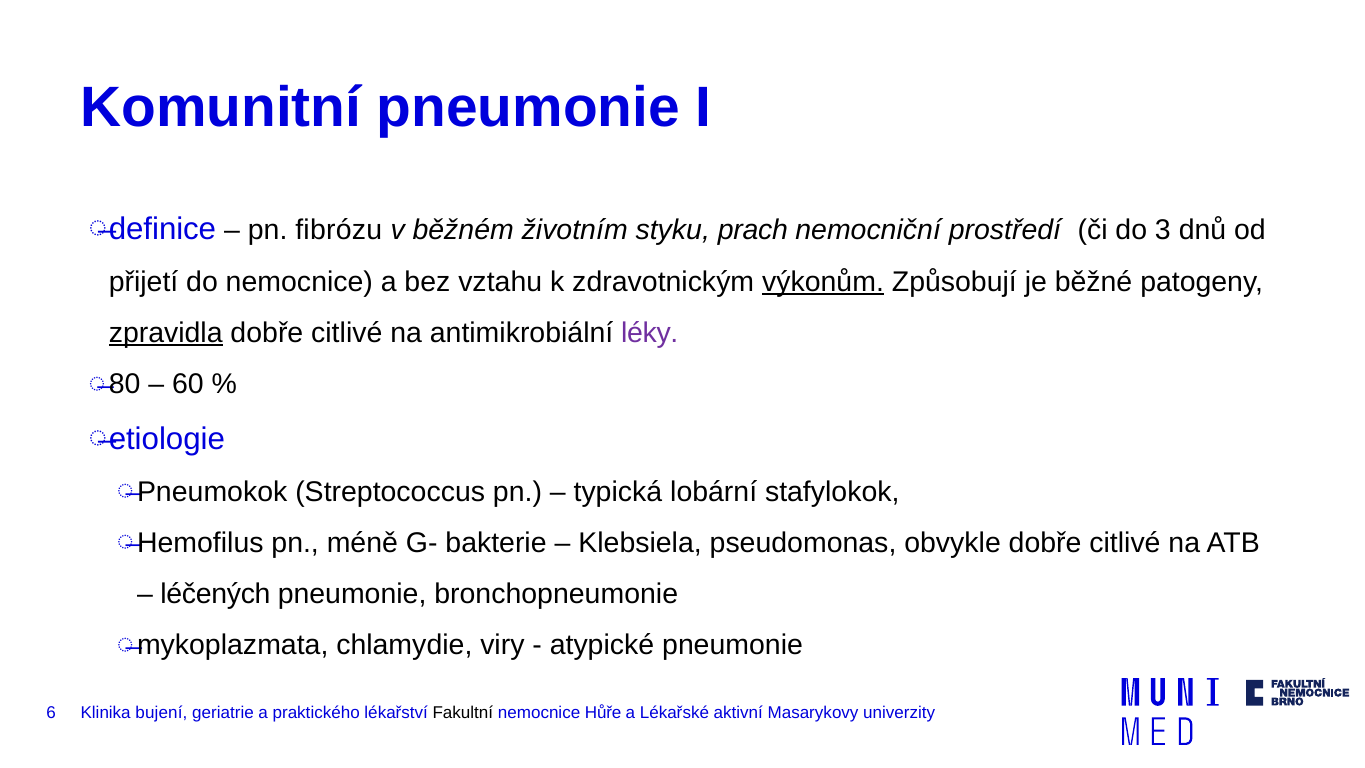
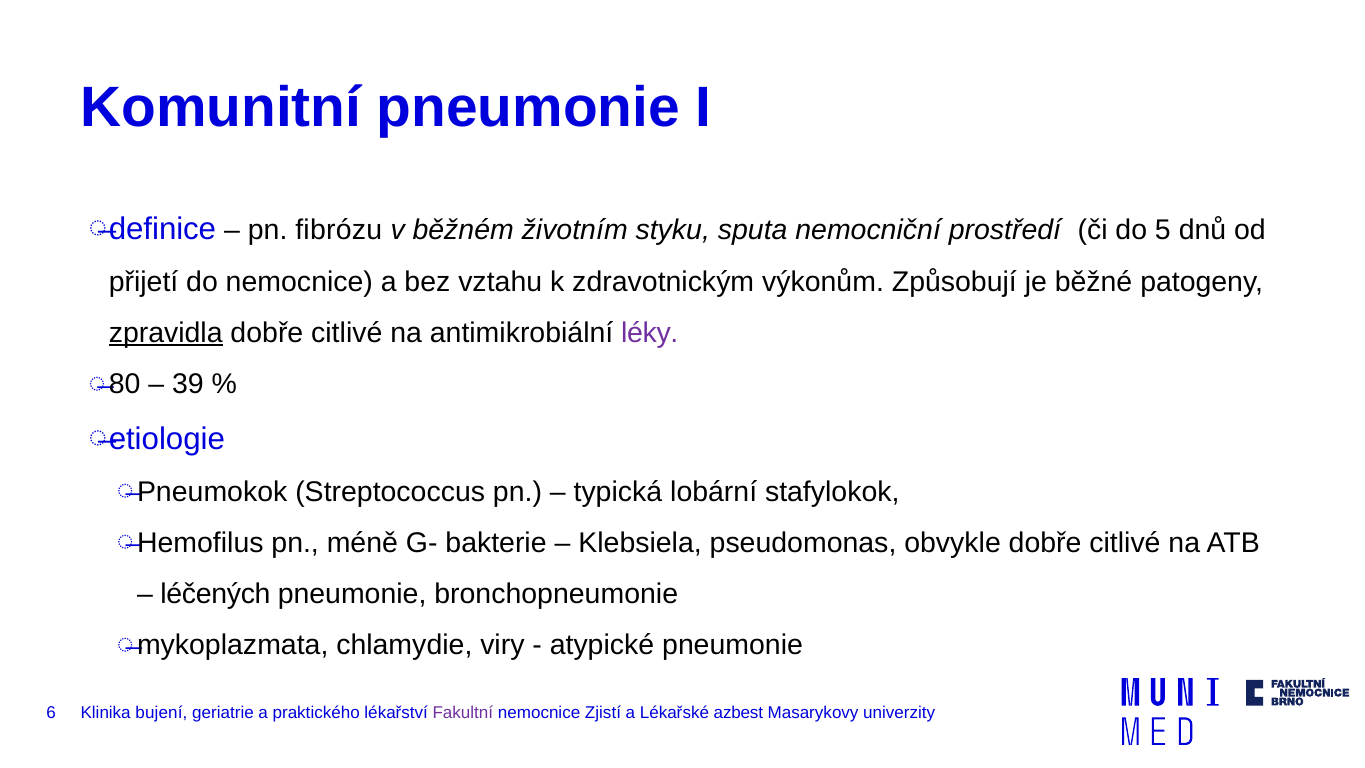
prach: prach -> sputa
3: 3 -> 5
výkonům underline: present -> none
60: 60 -> 39
Fakultní colour: black -> purple
Hůře: Hůře -> Zjistí
aktivní: aktivní -> azbest
